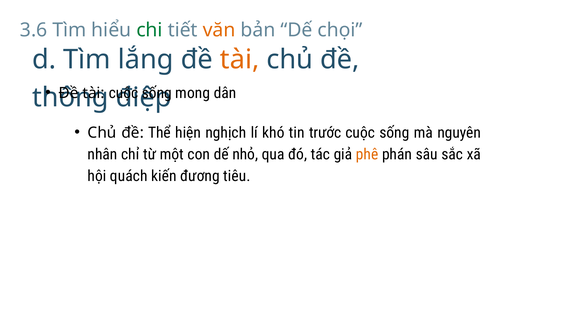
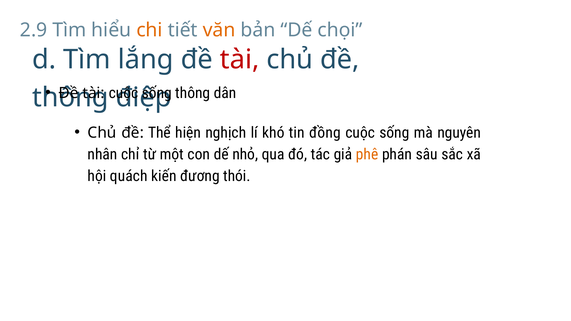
3.6: 3.6 -> 2.9
chi colour: green -> orange
tài at (240, 59) colour: orange -> red
mong at (193, 93): mong -> thông
trước: trước -> đồng
tiêu: tiêu -> thói
